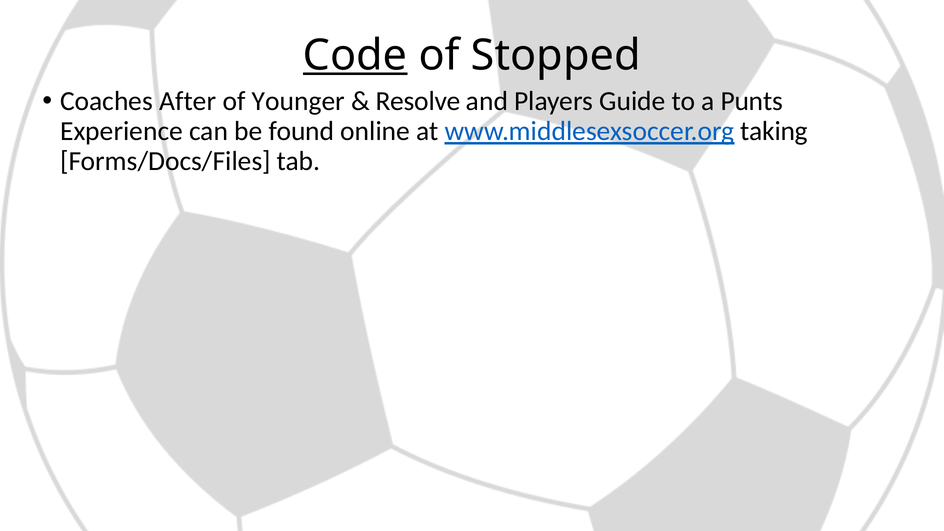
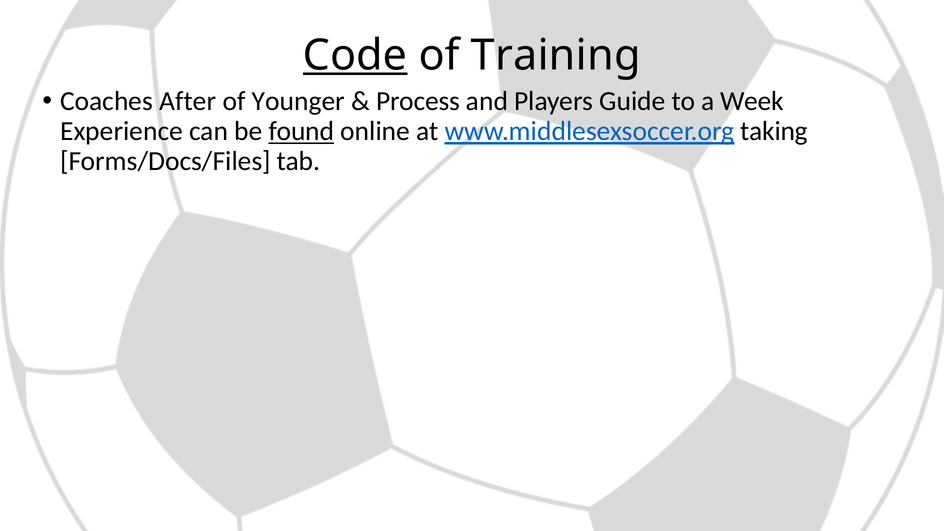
Stopped: Stopped -> Training
Resolve: Resolve -> Process
Punts: Punts -> Week
found underline: none -> present
